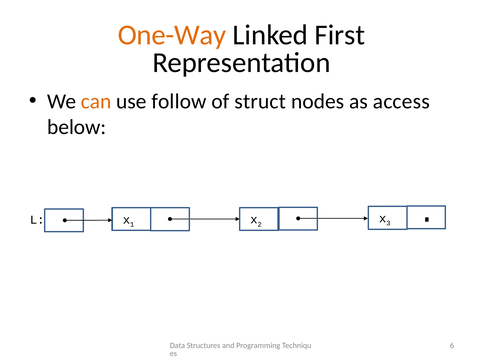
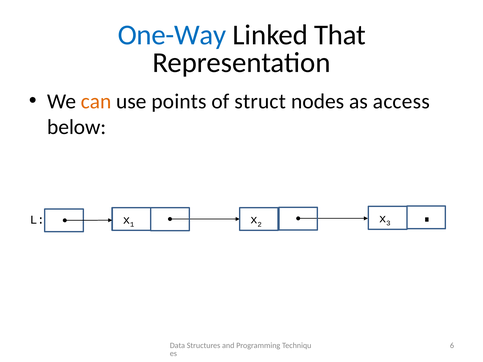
One-Way colour: orange -> blue
First: First -> That
follow: follow -> points
